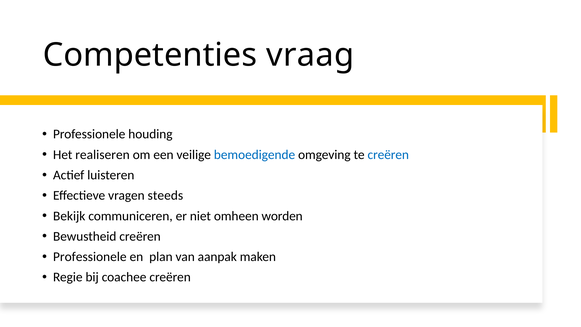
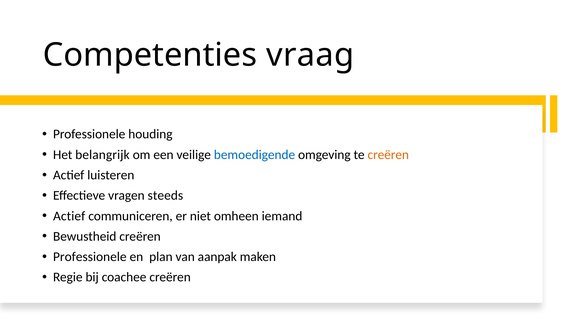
realiseren: realiseren -> belangrijk
creëren at (388, 155) colour: blue -> orange
Bekijk at (69, 216): Bekijk -> Actief
worden: worden -> iemand
